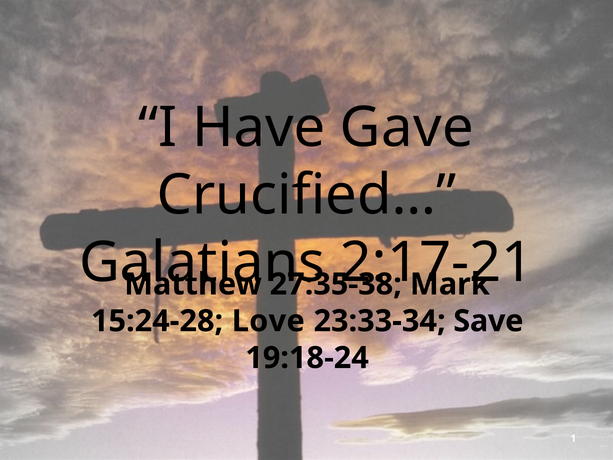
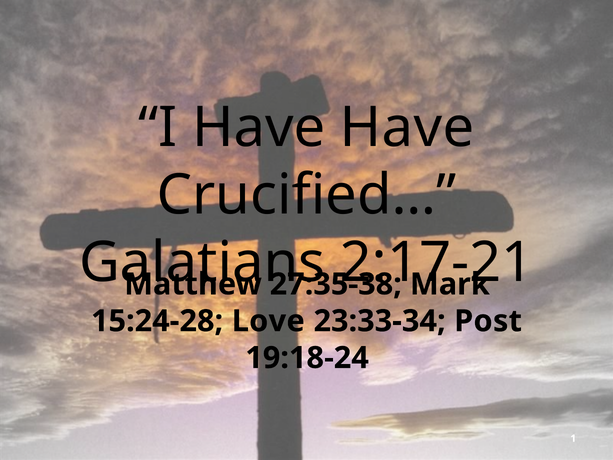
Have Gave: Gave -> Have
Save: Save -> Post
